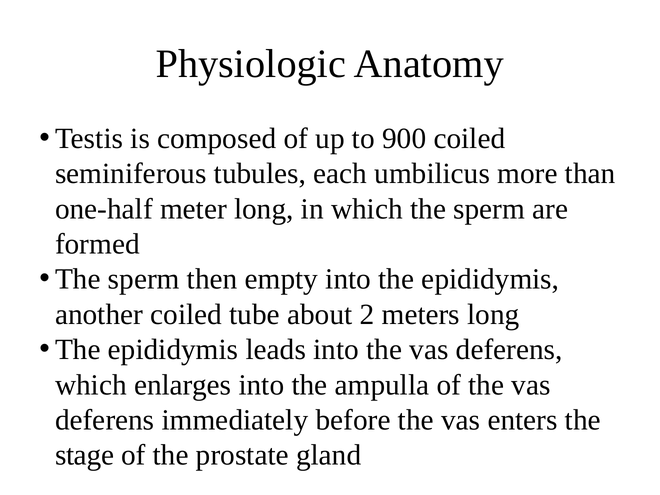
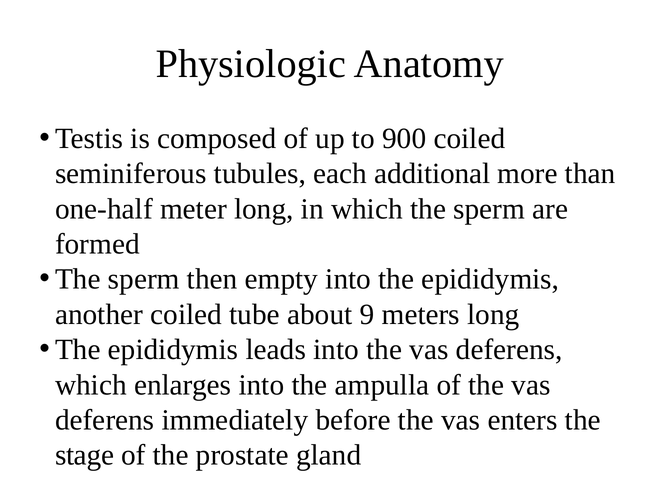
umbilicus: umbilicus -> additional
2: 2 -> 9
